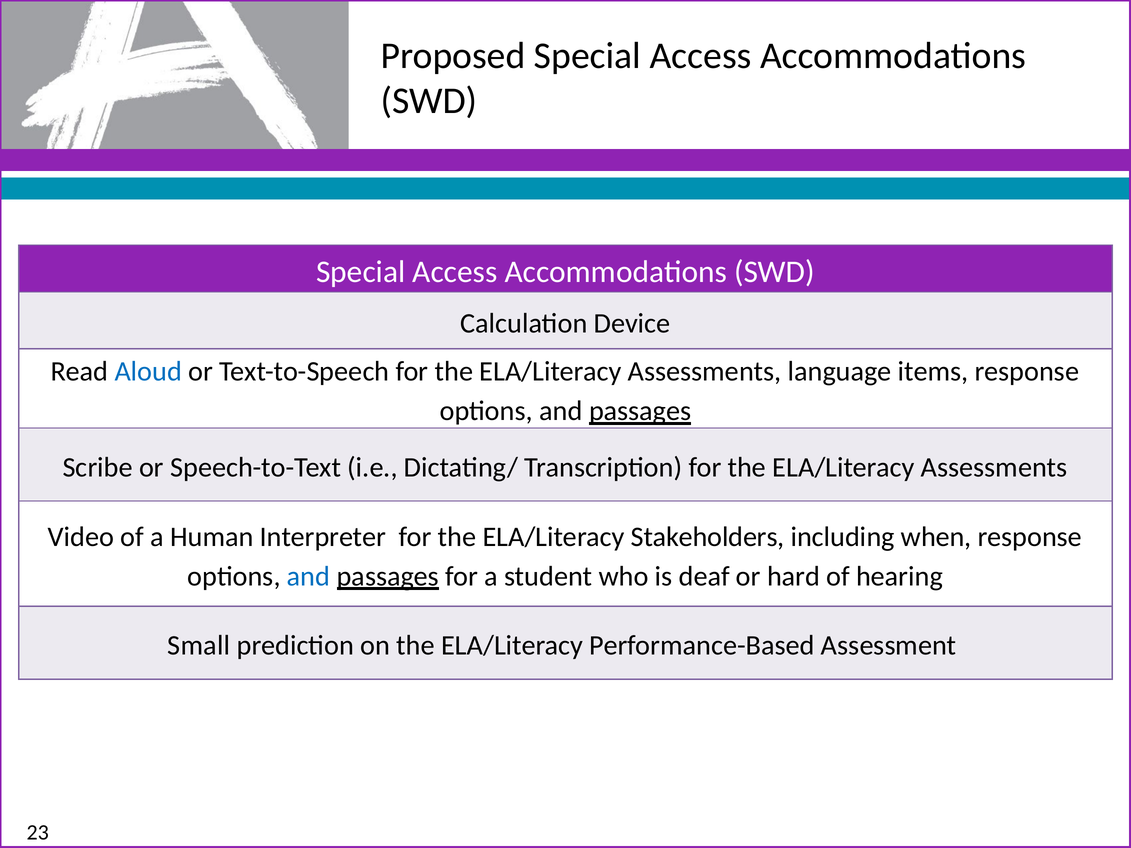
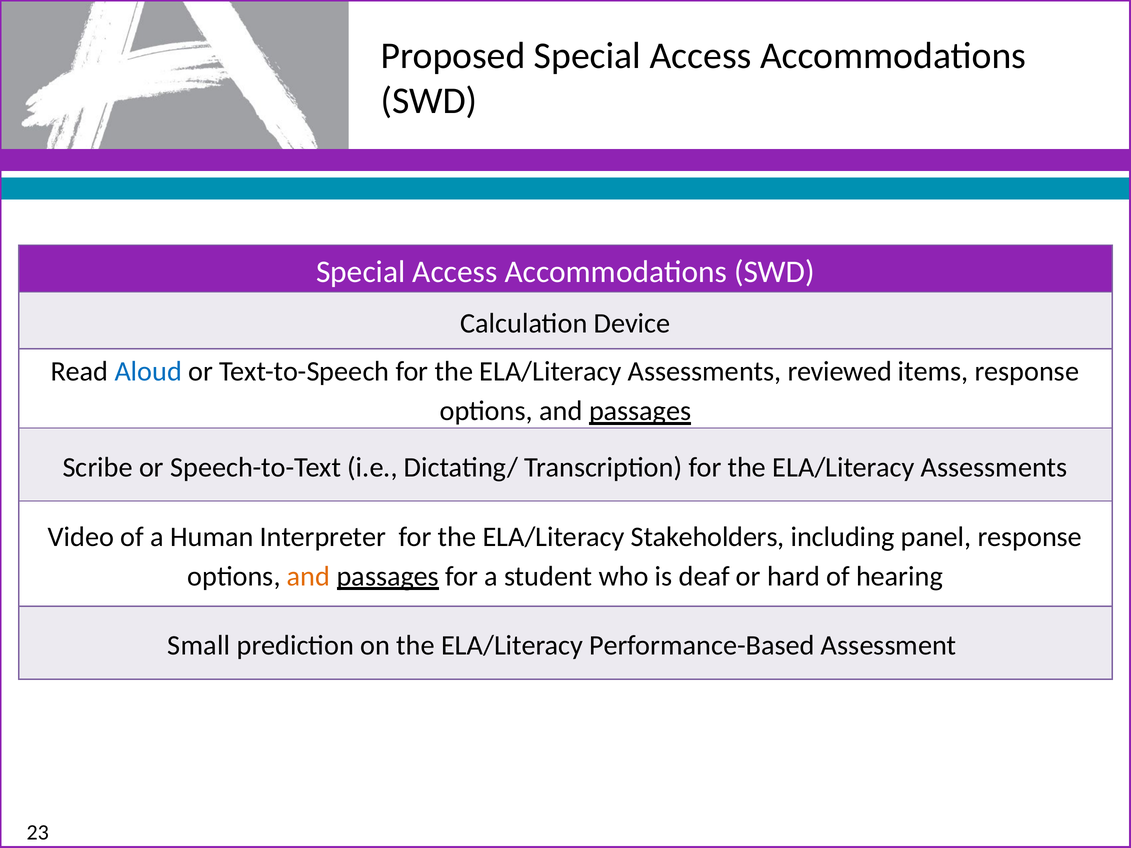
language: language -> reviewed
when: when -> panel
and at (309, 577) colour: blue -> orange
